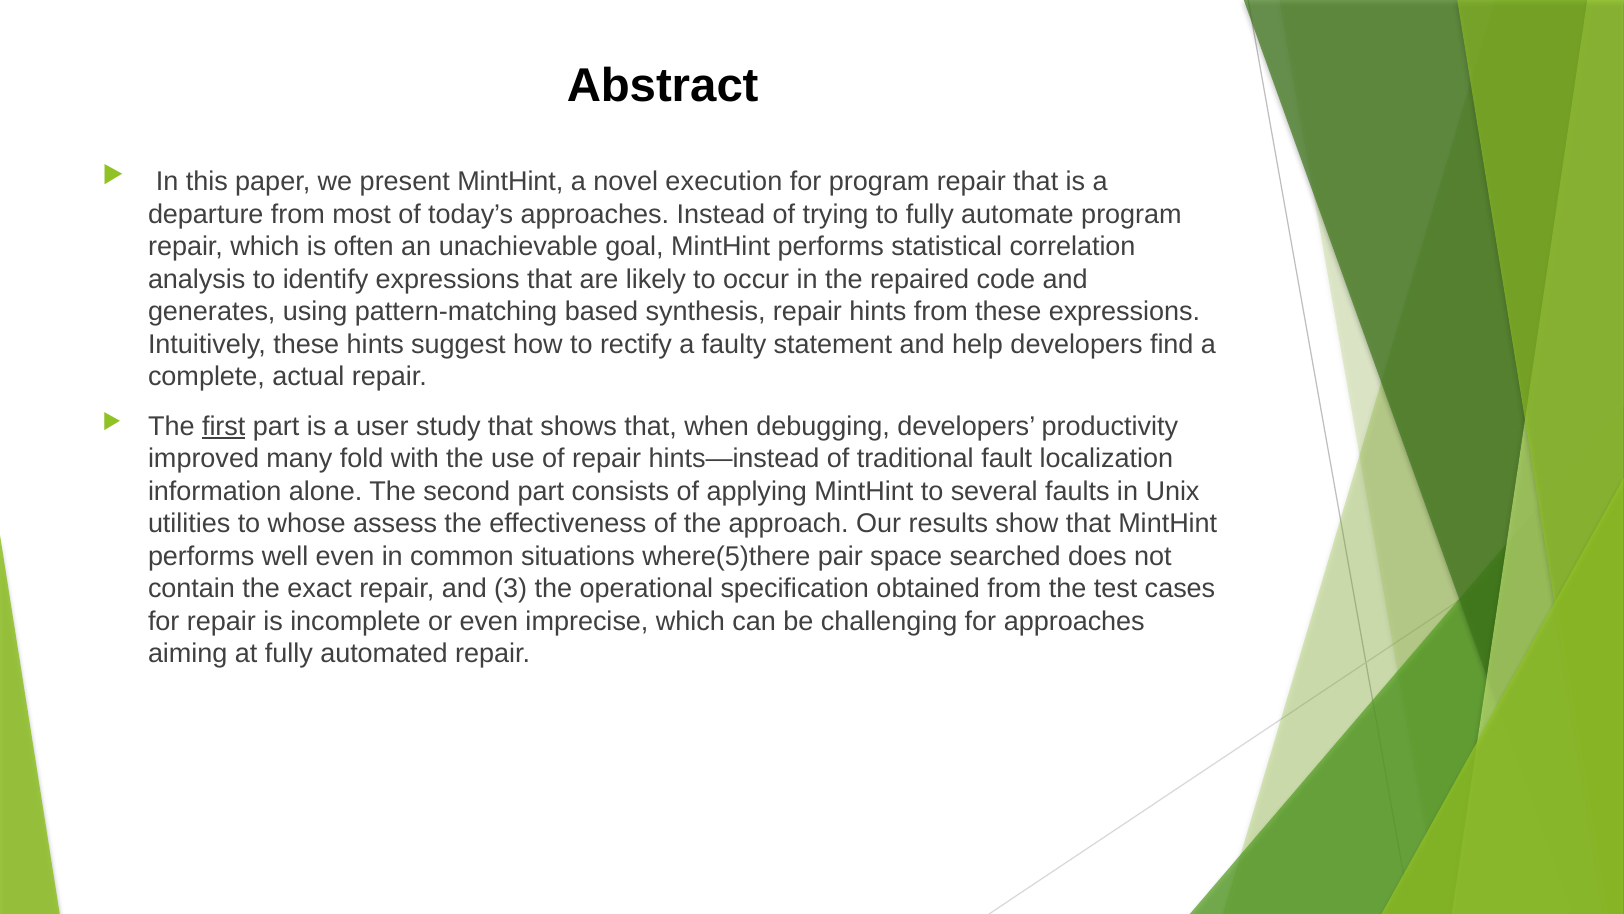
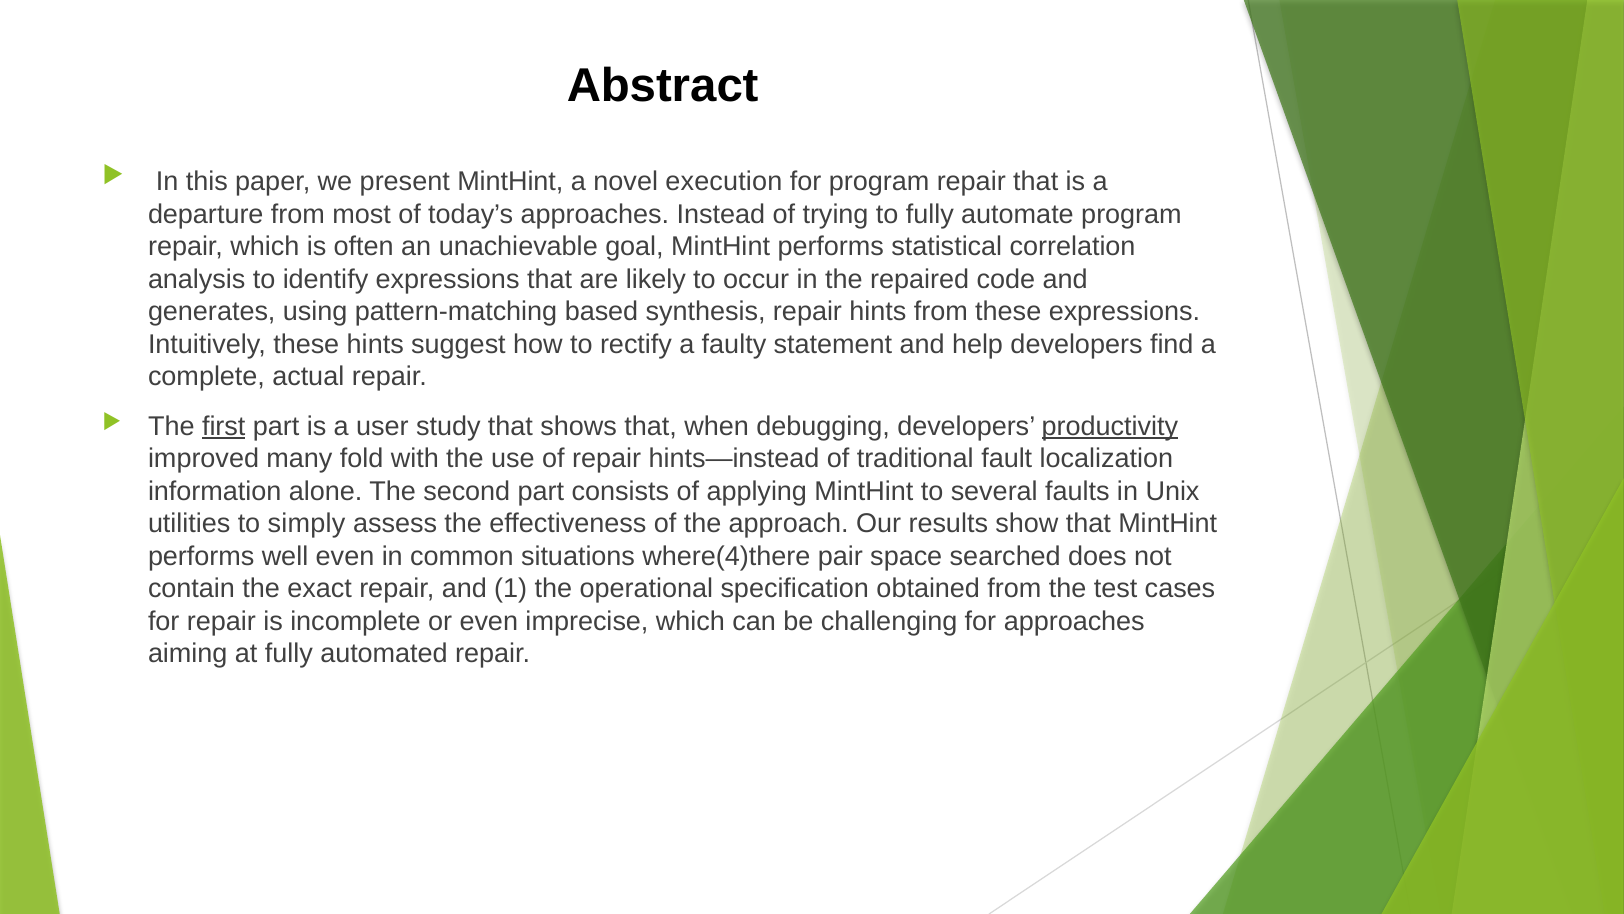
productivity underline: none -> present
whose: whose -> simply
where(5)there: where(5)there -> where(4)there
3: 3 -> 1
